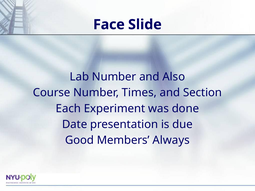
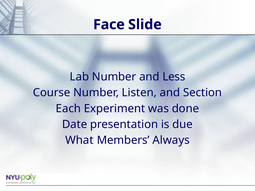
Also: Also -> Less
Times: Times -> Listen
Good: Good -> What
